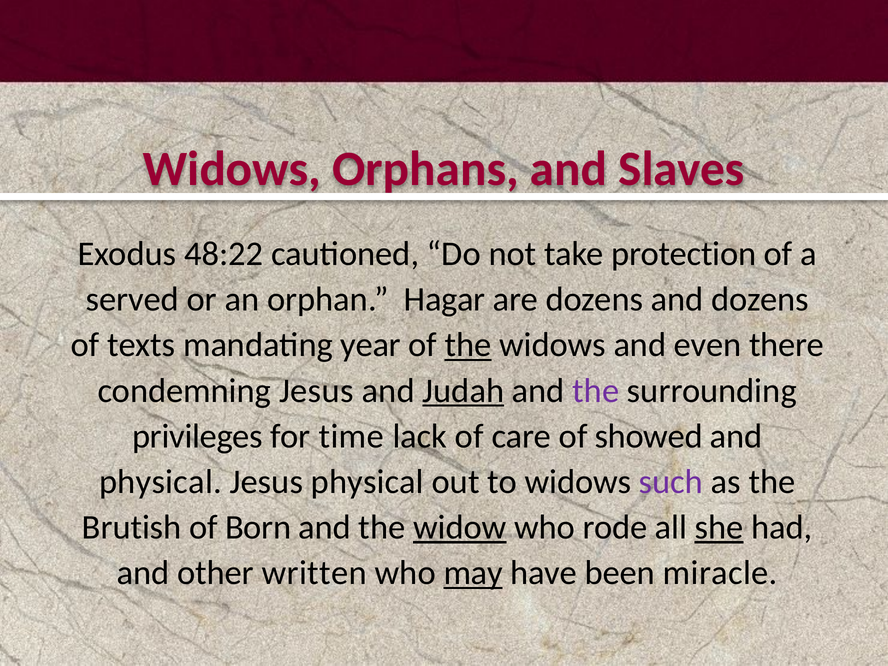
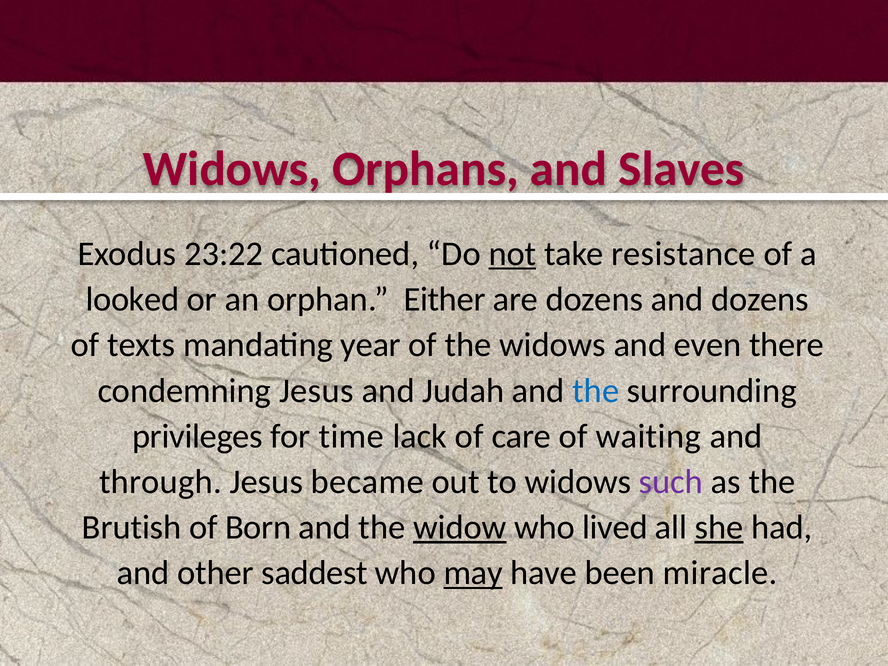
48:22: 48:22 -> 23:22
not underline: none -> present
protection: protection -> resistance
served: served -> looked
Hagar: Hagar -> Either
the at (468, 345) underline: present -> none
Judah underline: present -> none
the at (596, 391) colour: purple -> blue
showed: showed -> waiting
physical at (160, 482): physical -> through
Jesus physical: physical -> became
rode: rode -> lived
written: written -> saddest
